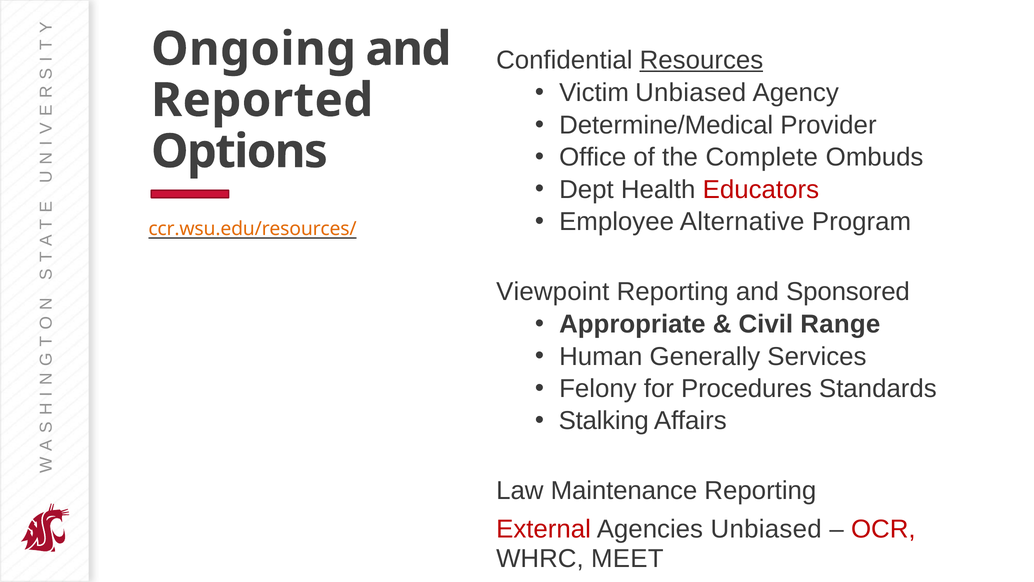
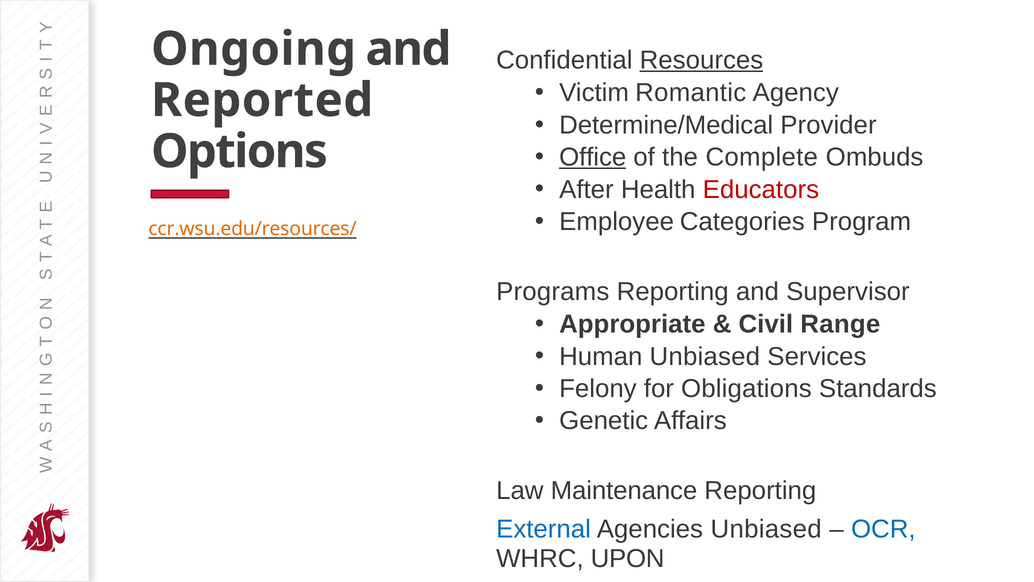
Victim Unbiased: Unbiased -> Romantic
Office underline: none -> present
Dept: Dept -> After
Alternative: Alternative -> Categories
Viewpoint: Viewpoint -> Programs
Sponsored: Sponsored -> Supervisor
Human Generally: Generally -> Unbiased
Procedures: Procedures -> Obligations
Stalking: Stalking -> Genetic
External colour: red -> blue
OCR colour: red -> blue
MEET: MEET -> UPON
